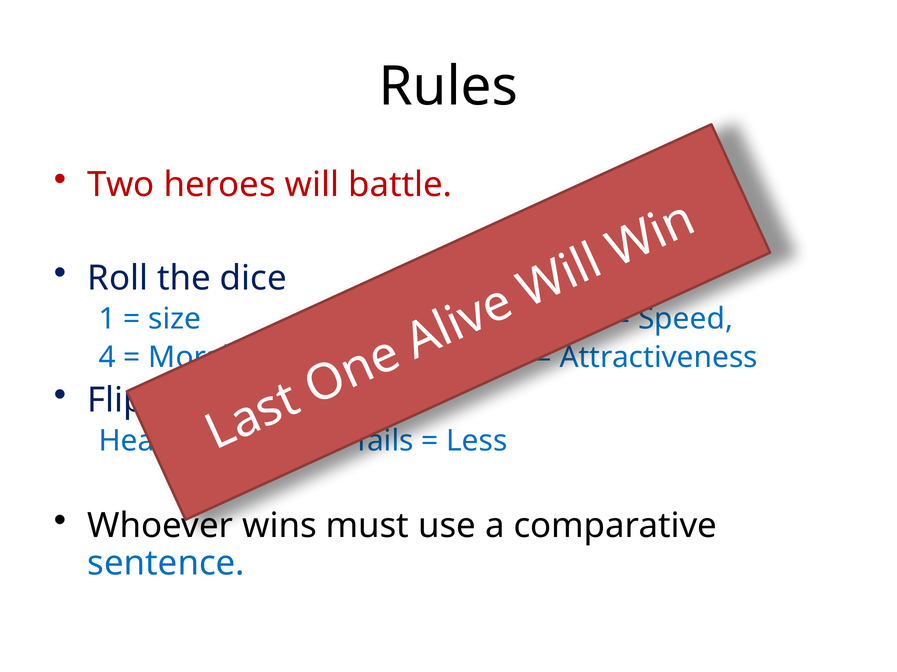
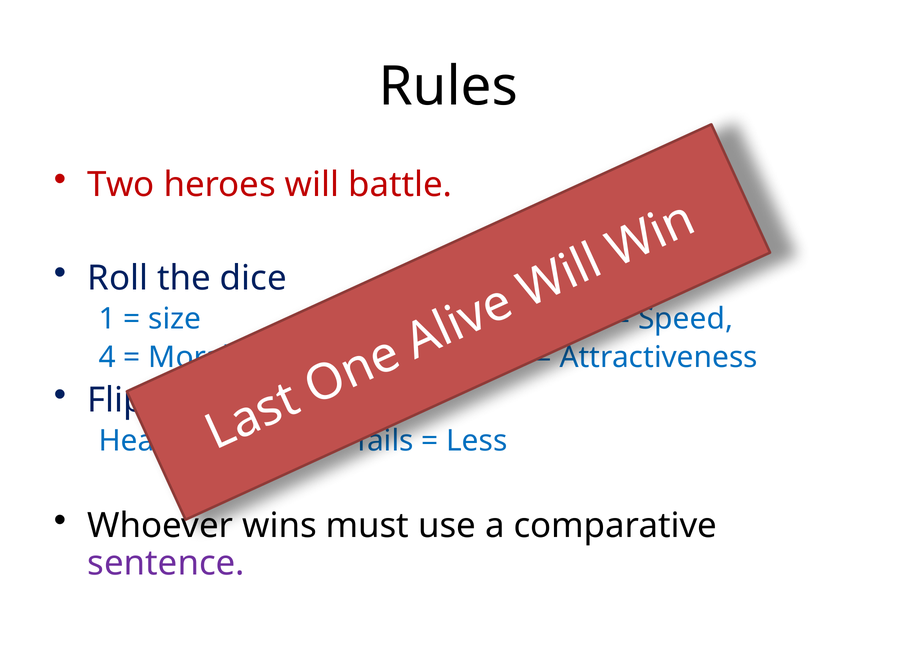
sentence colour: blue -> purple
